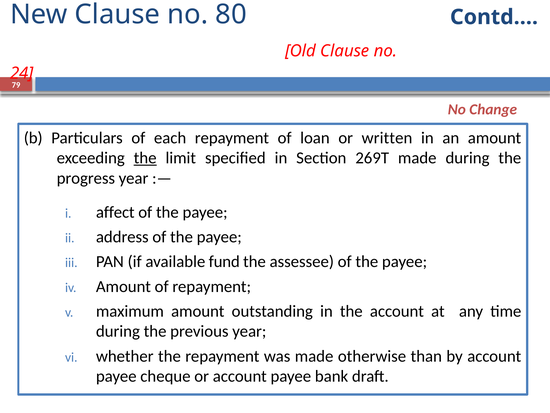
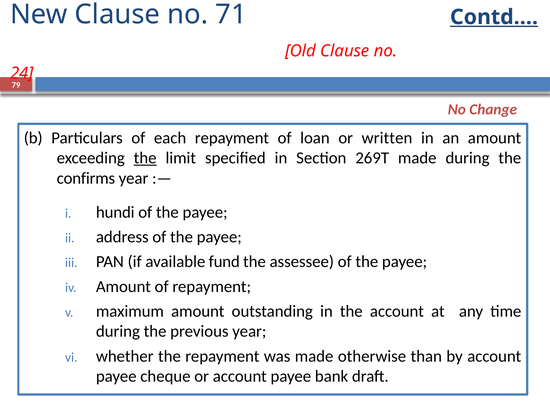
80: 80 -> 71
Contd… underline: none -> present
progress: progress -> confirms
affect: affect -> hundi
